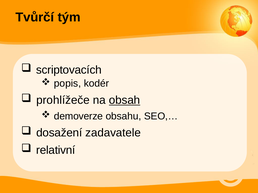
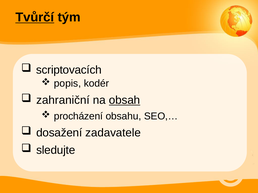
Tvůrčí underline: none -> present
prohlížeče: prohlížeče -> zahraniční
demoverze: demoverze -> procházení
relativní: relativní -> sledujte
